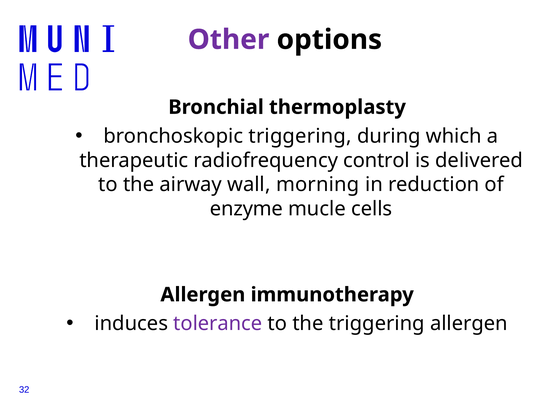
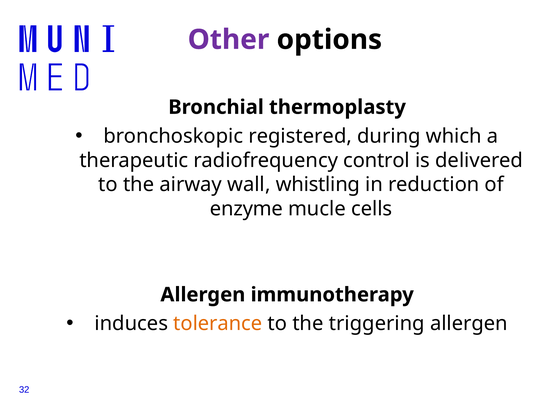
bronchoskopic triggering: triggering -> registered
morning: morning -> whistling
tolerance colour: purple -> orange
